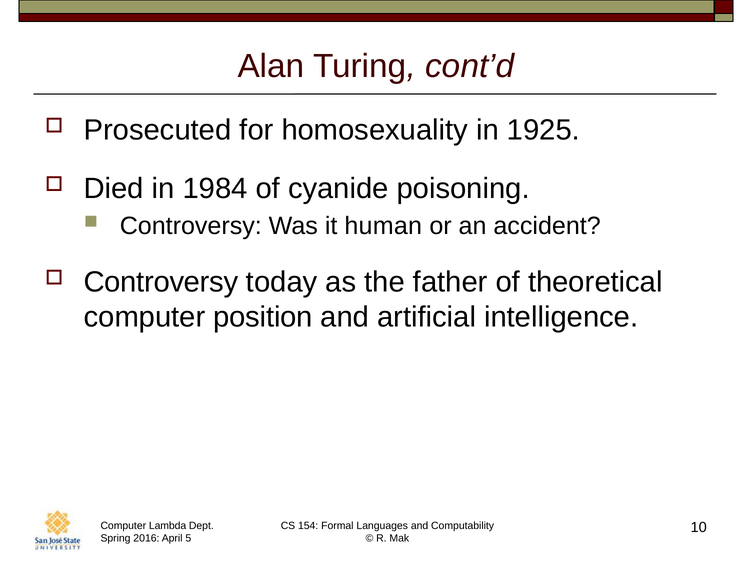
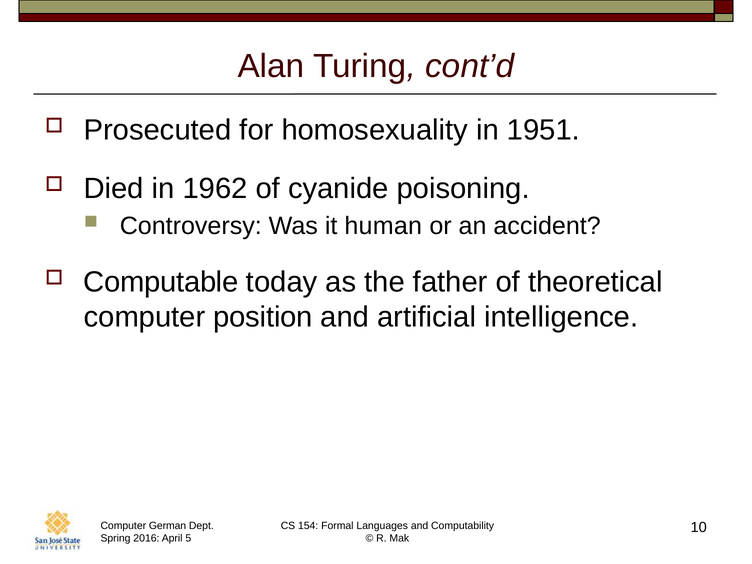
1925: 1925 -> 1951
1984: 1984 -> 1962
Controversy at (161, 282): Controversy -> Computable
Lambda: Lambda -> German
